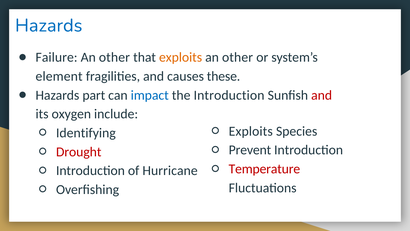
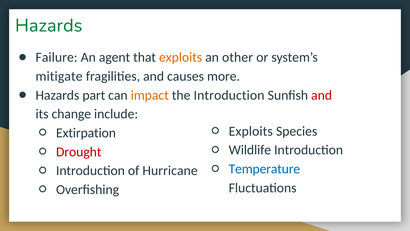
Hazards at (49, 25) colour: blue -> green
other at (114, 57): other -> agent
element: element -> mitigate
these: these -> more
impact colour: blue -> orange
oxygen: oxygen -> change
Identifying: Identifying -> Extirpation
Prevent: Prevent -> Wildlife
Temperature colour: red -> blue
